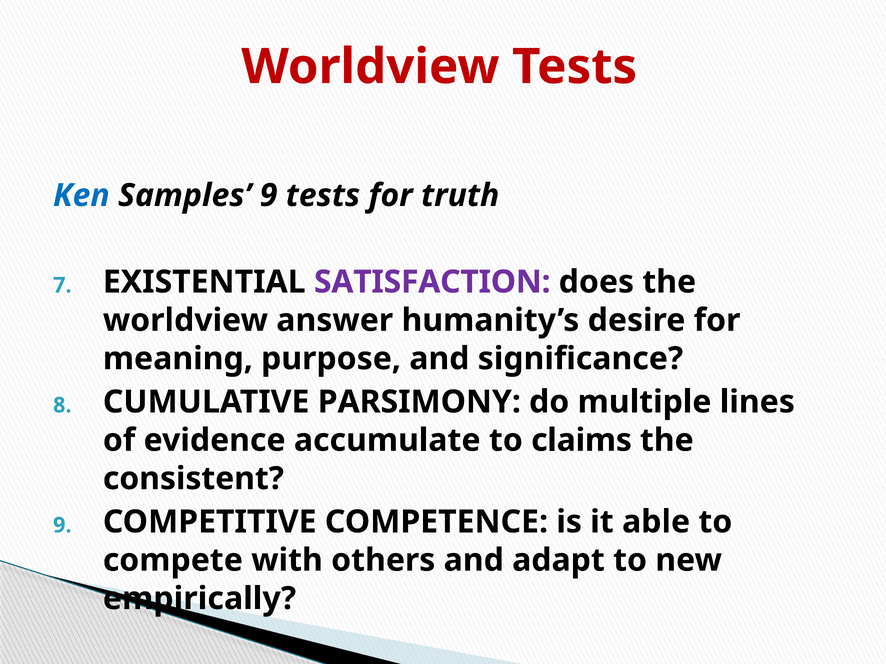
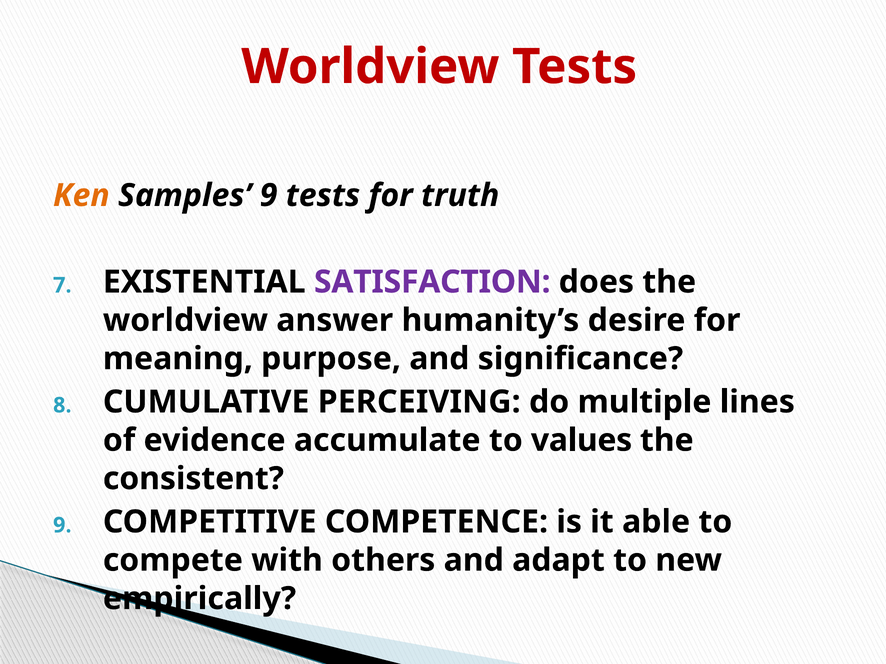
Ken colour: blue -> orange
PARSIMONY: PARSIMONY -> PERCEIVING
claims: claims -> values
